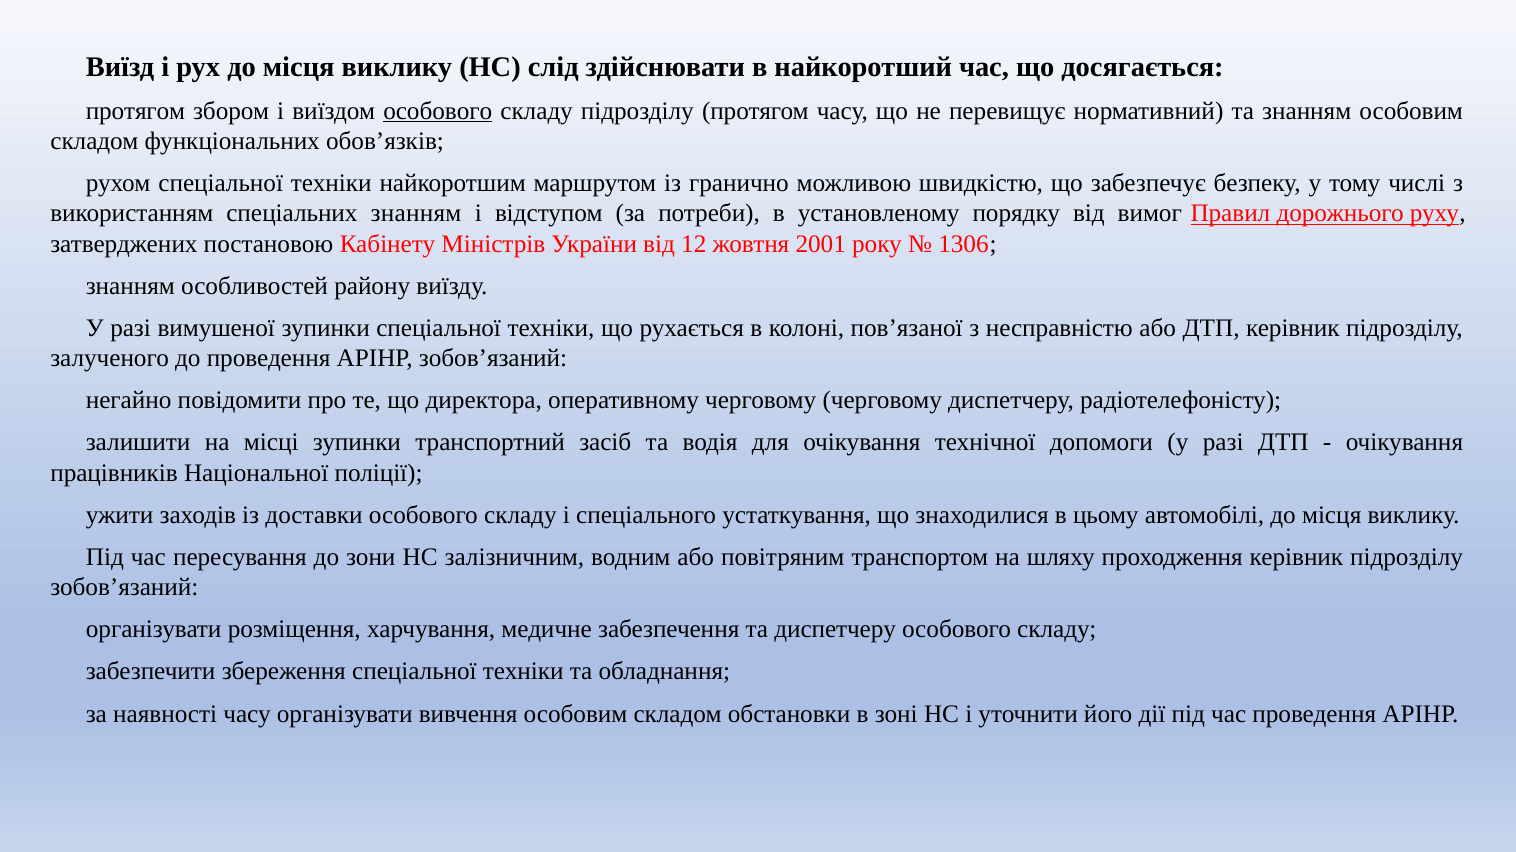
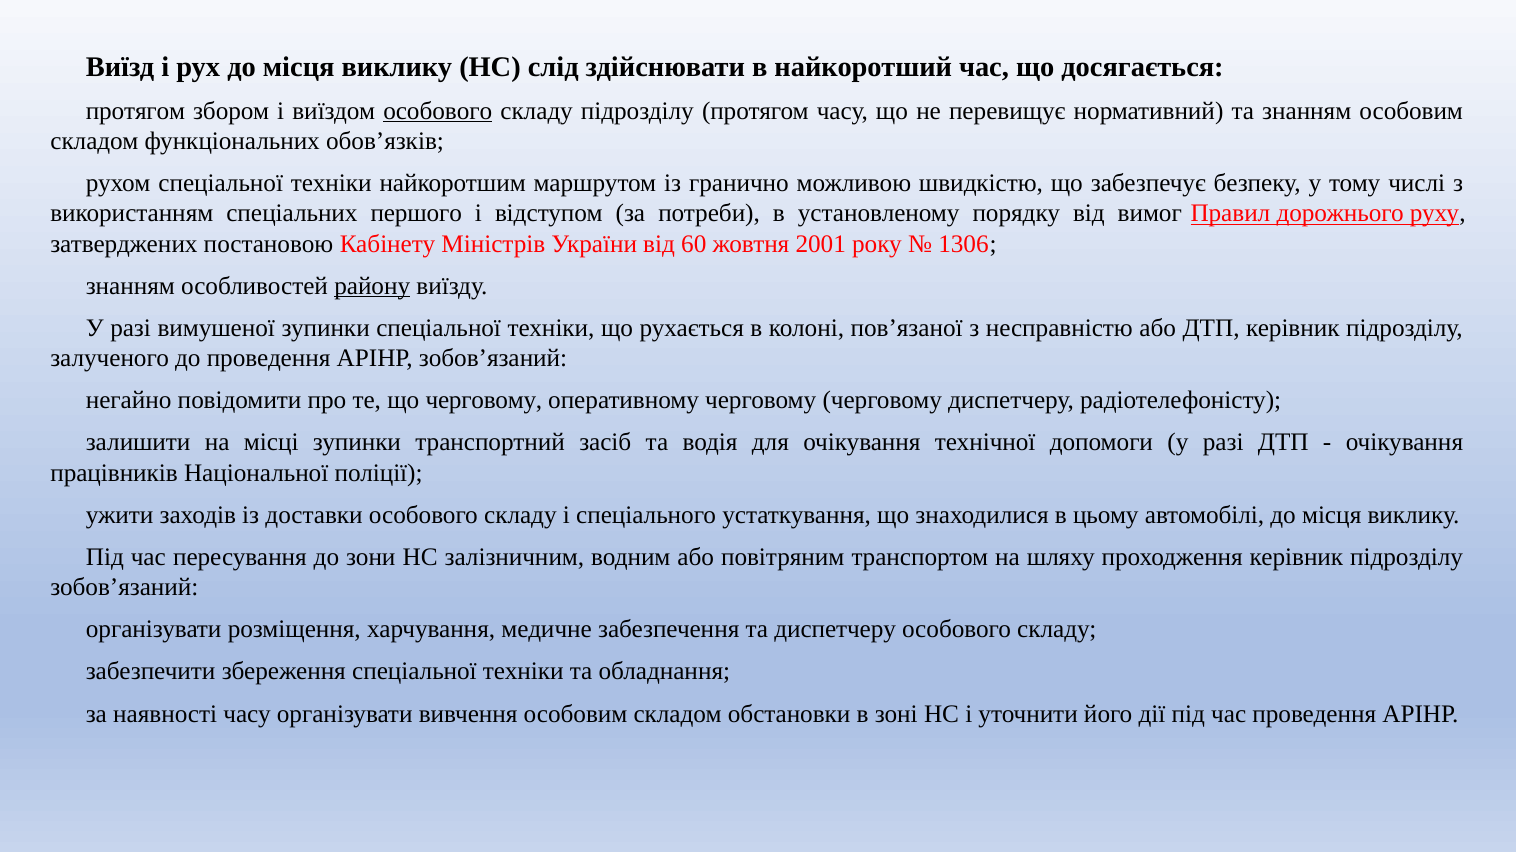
спеціальних знанням: знанням -> першого
12: 12 -> 60
району underline: none -> present
що директора: директора -> черговому
